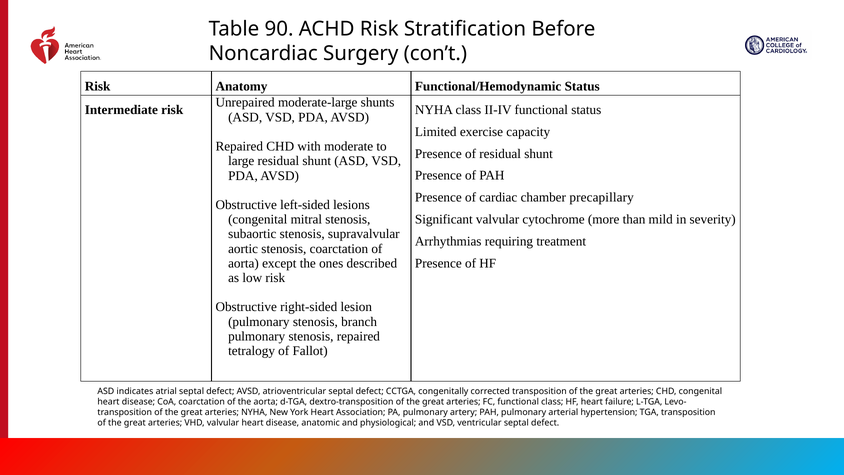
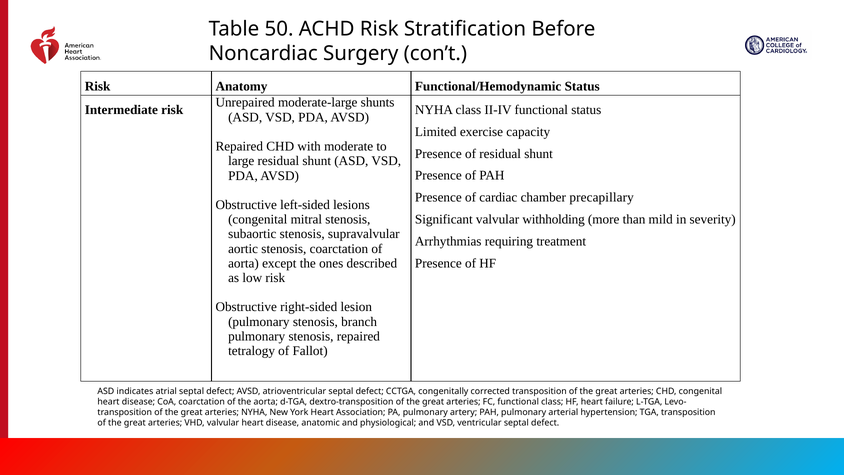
90: 90 -> 50
cytochrome: cytochrome -> withholding
